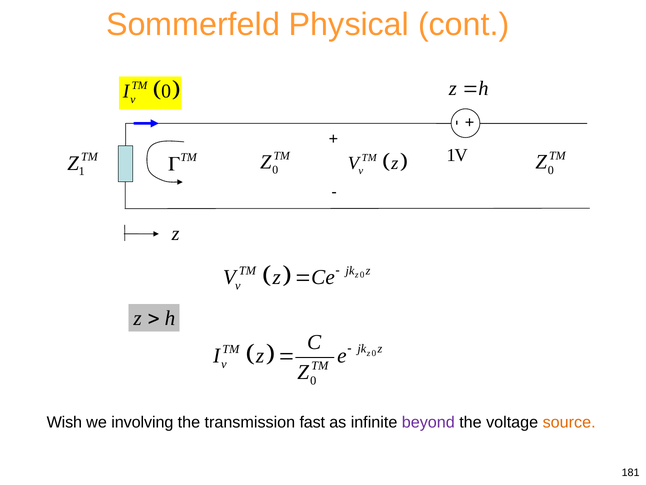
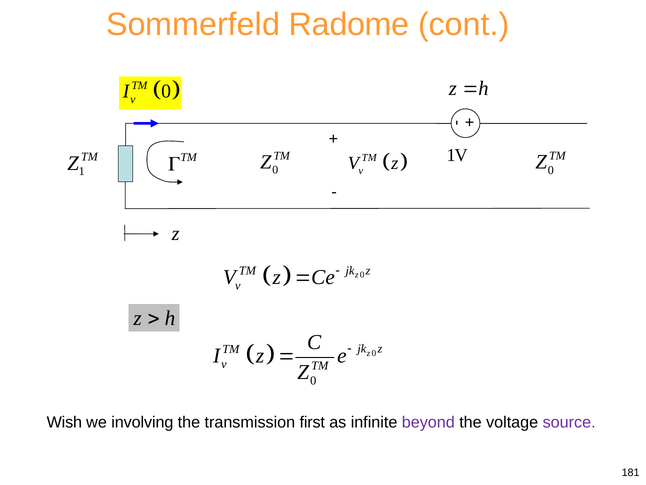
Physical: Physical -> Radome
fast: fast -> first
source colour: orange -> purple
